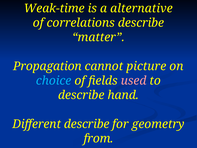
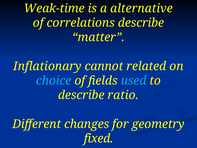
Propagation: Propagation -> Inflationary
picture: picture -> related
used colour: pink -> light blue
hand: hand -> ratio
Different describe: describe -> changes
from: from -> fixed
